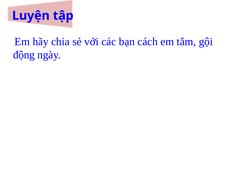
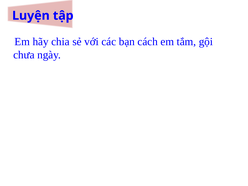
động: động -> chưa
